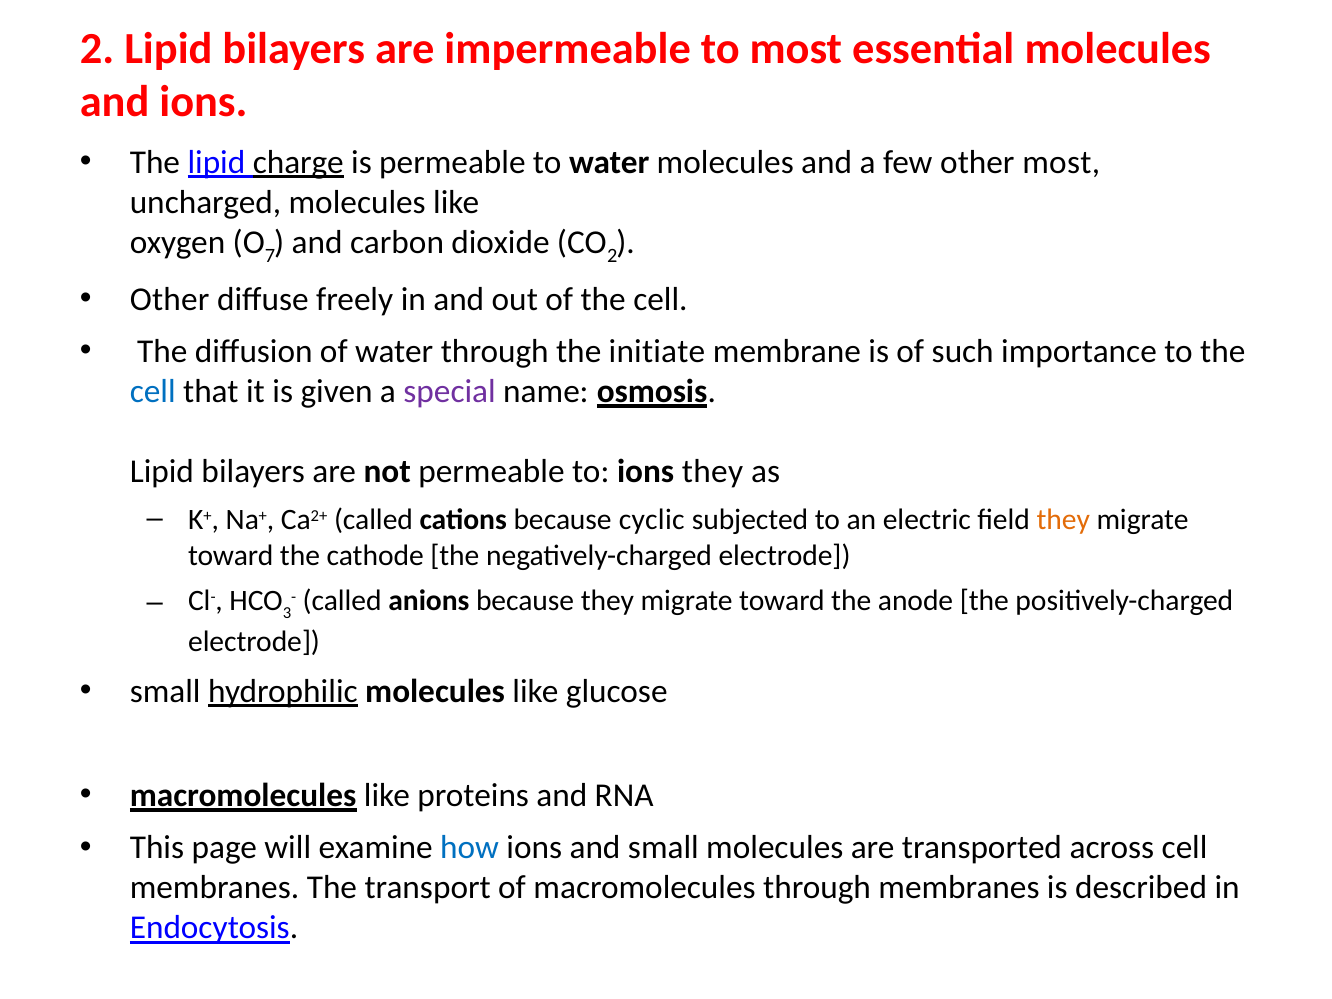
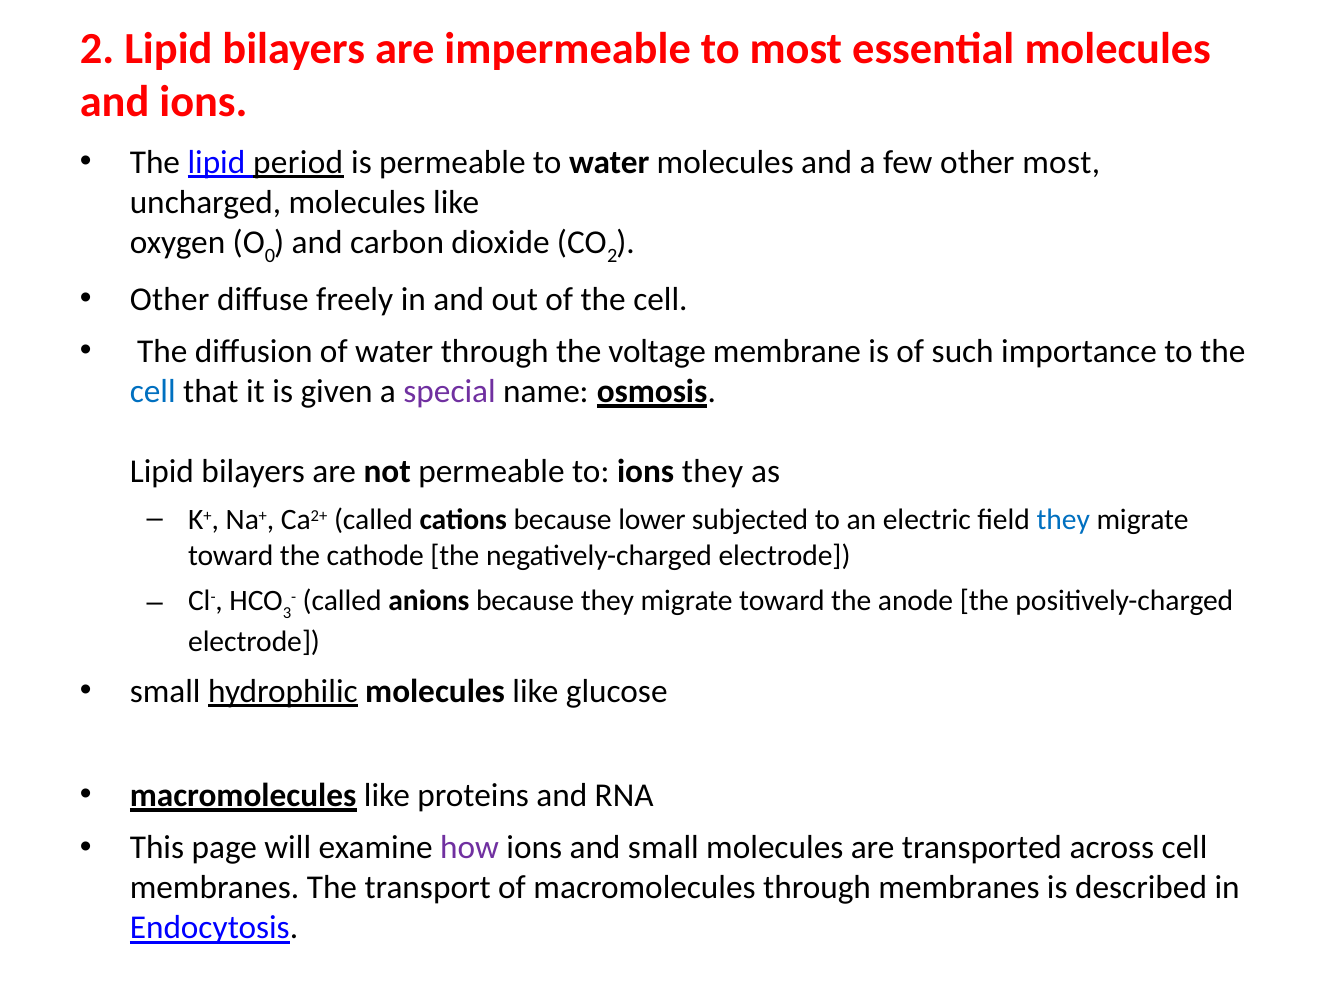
charge: charge -> period
7: 7 -> 0
initiate: initiate -> voltage
cyclic: cyclic -> lower
they at (1063, 520) colour: orange -> blue
how colour: blue -> purple
